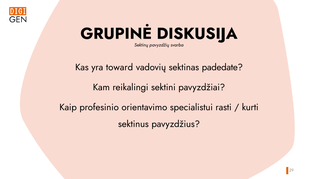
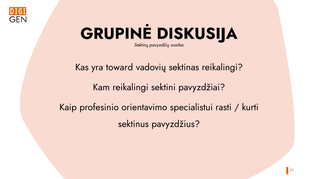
sektinas padedate: padedate -> reikalingi
